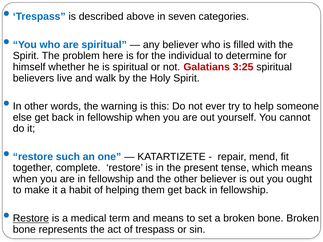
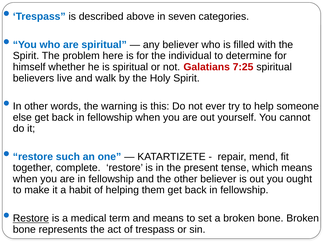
3:25: 3:25 -> 7:25
